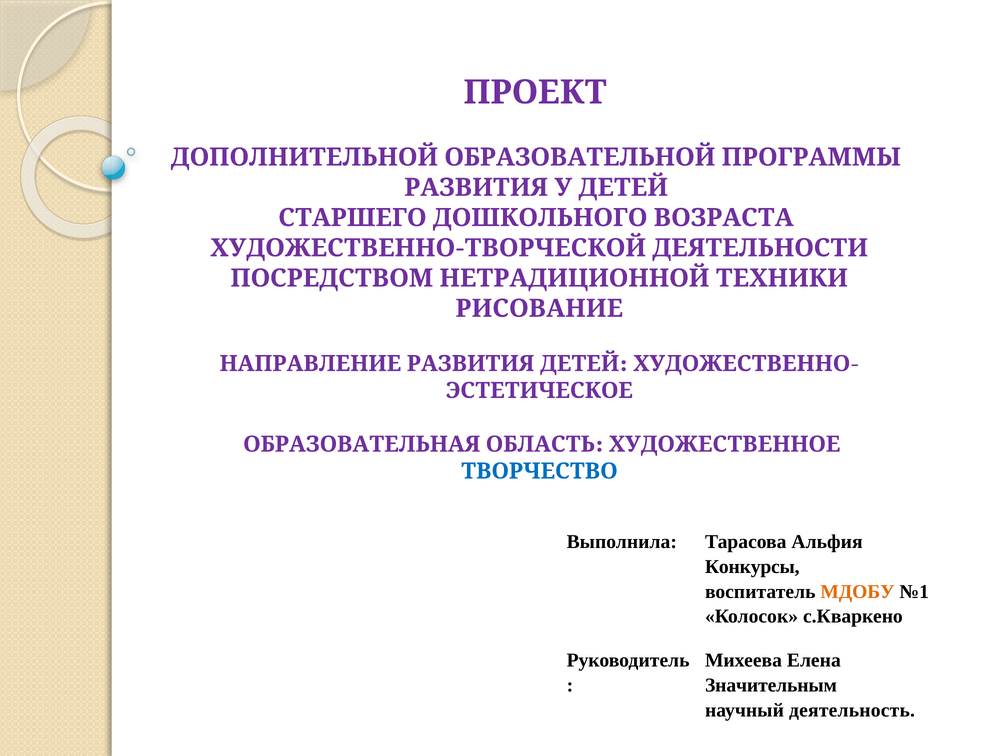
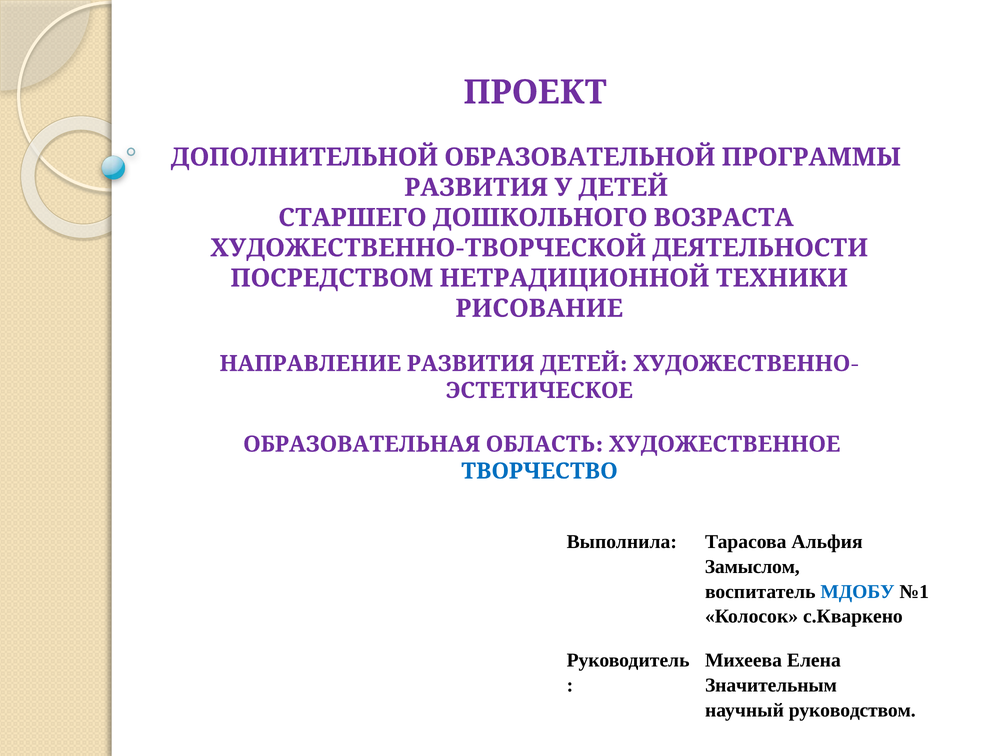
Конкурсы: Конкурсы -> Замыслом
МДОБУ colour: orange -> blue
деятельность: деятельность -> руководством
